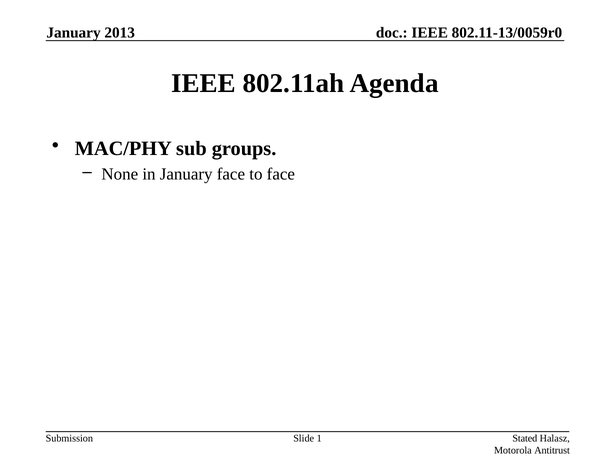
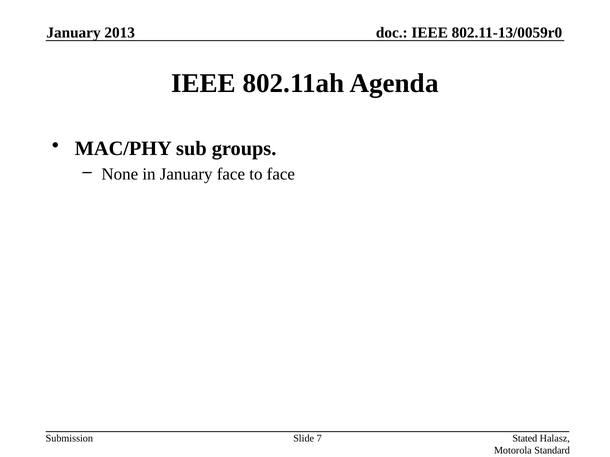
1: 1 -> 7
Antitrust: Antitrust -> Standard
